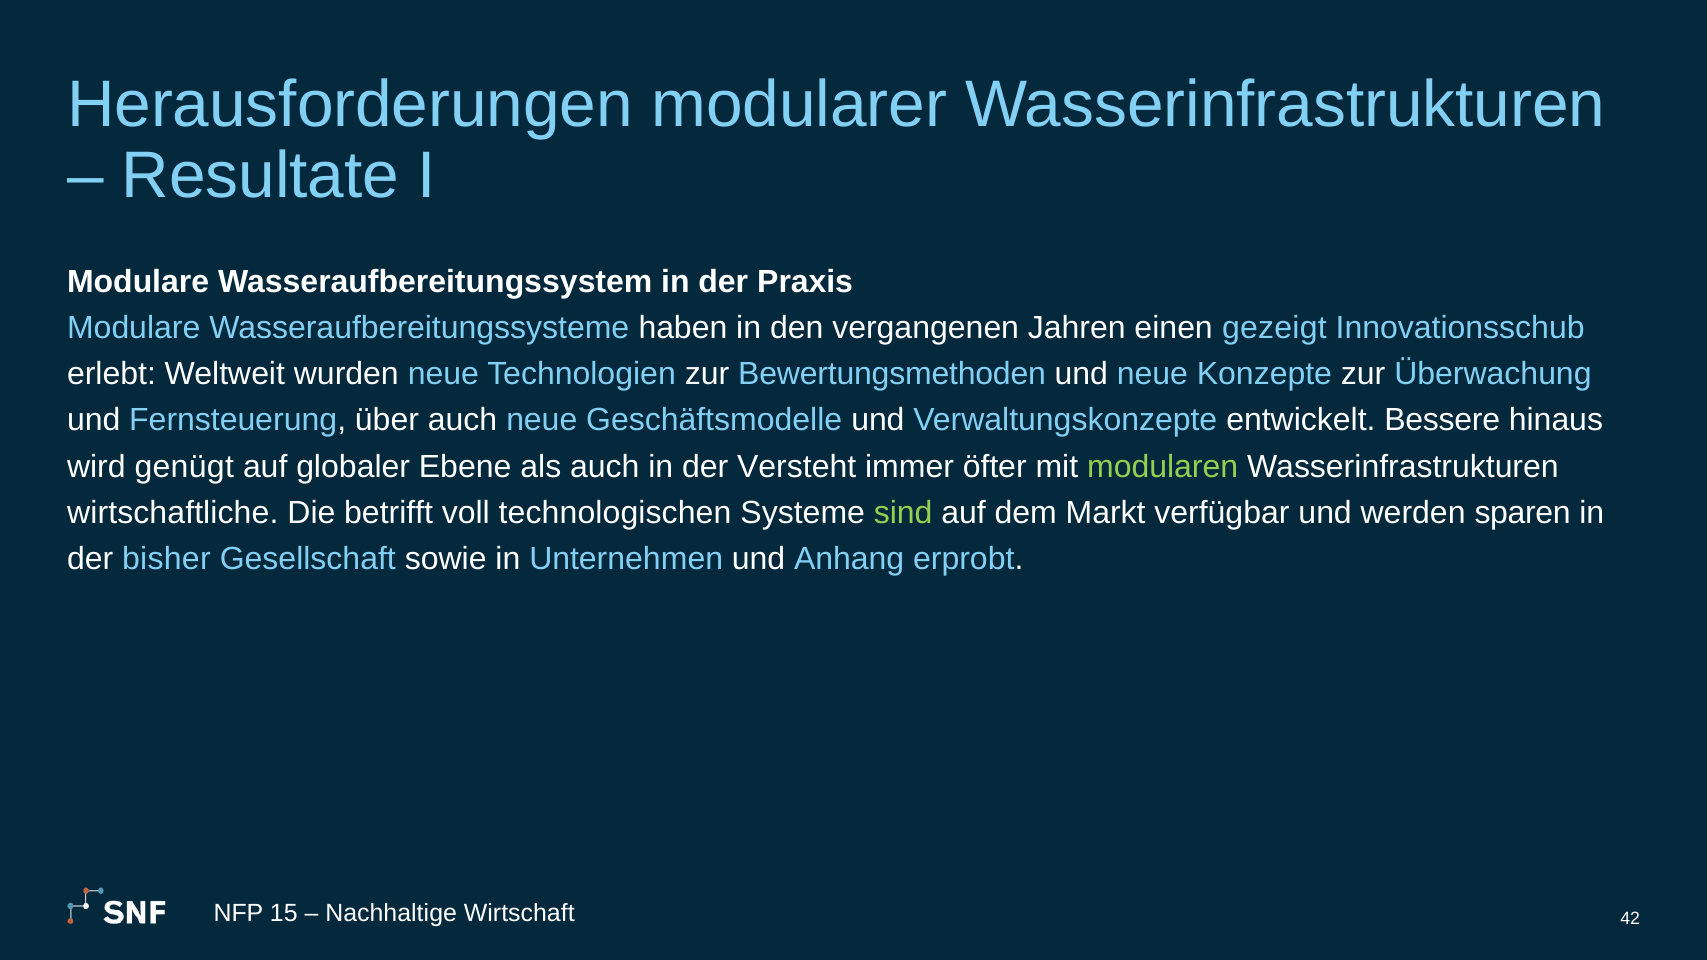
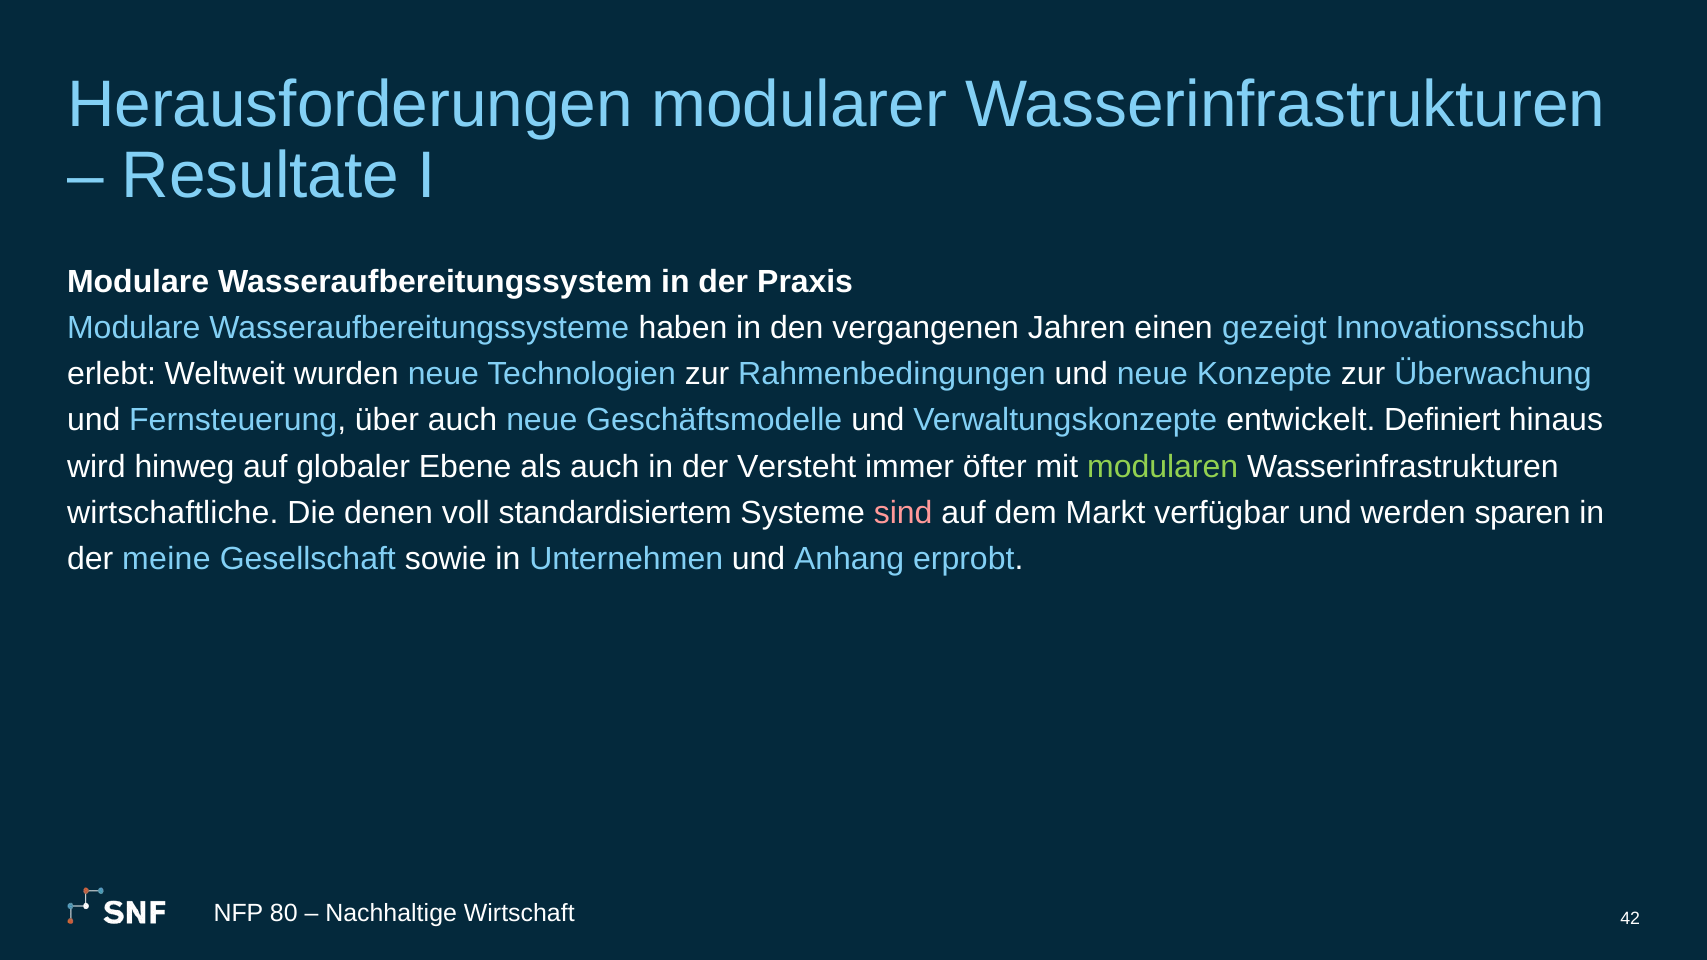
Bewertungsmethoden: Bewertungsmethoden -> Rahmenbedingungen
Bessere: Bessere -> Definiert
genügt: genügt -> hinweg
betrifft: betrifft -> denen
technologischen: technologischen -> standardisiertem
sind colour: light green -> pink
bisher: bisher -> meine
15: 15 -> 80
